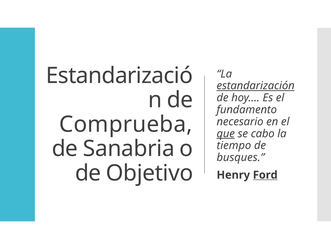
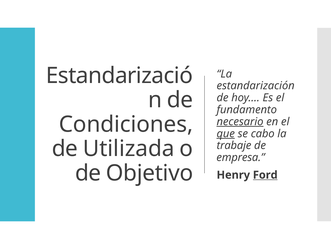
estandarización underline: present -> none
Comprueba: Comprueba -> Condiciones
necesario underline: none -> present
Sanabria: Sanabria -> Utilizada
tiempo: tiempo -> trabaje
busques: busques -> empresa
